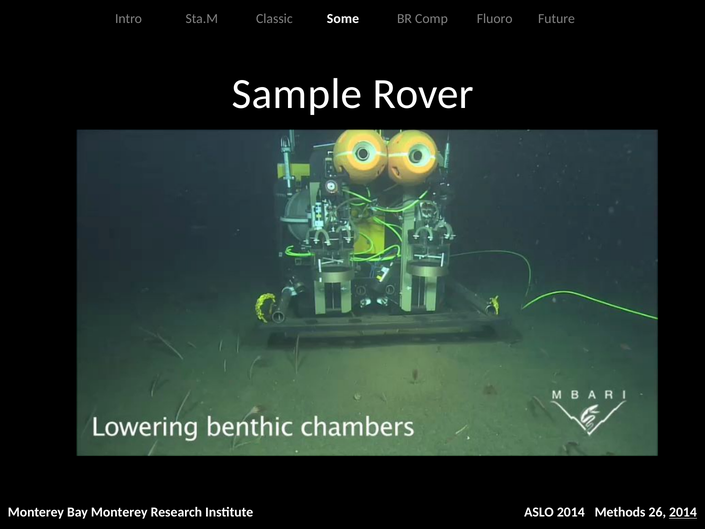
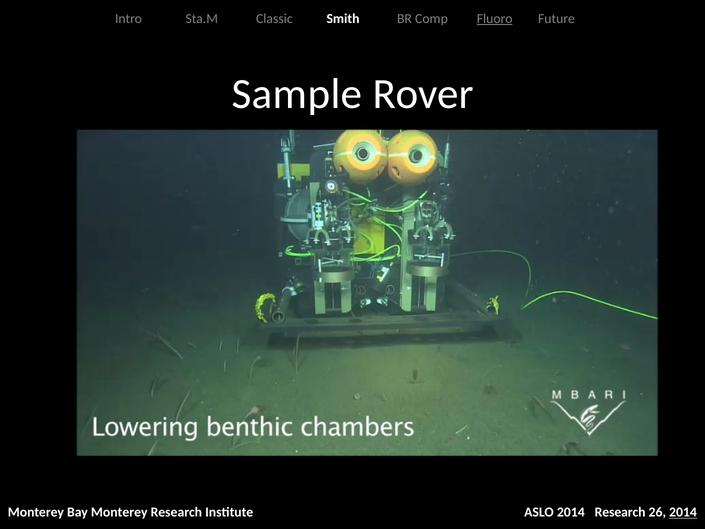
Some: Some -> Smith
Fluoro underline: none -> present
2014 Methods: Methods -> Research
